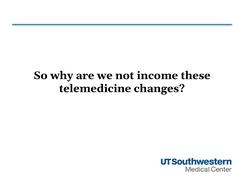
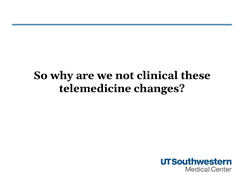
income: income -> clinical
